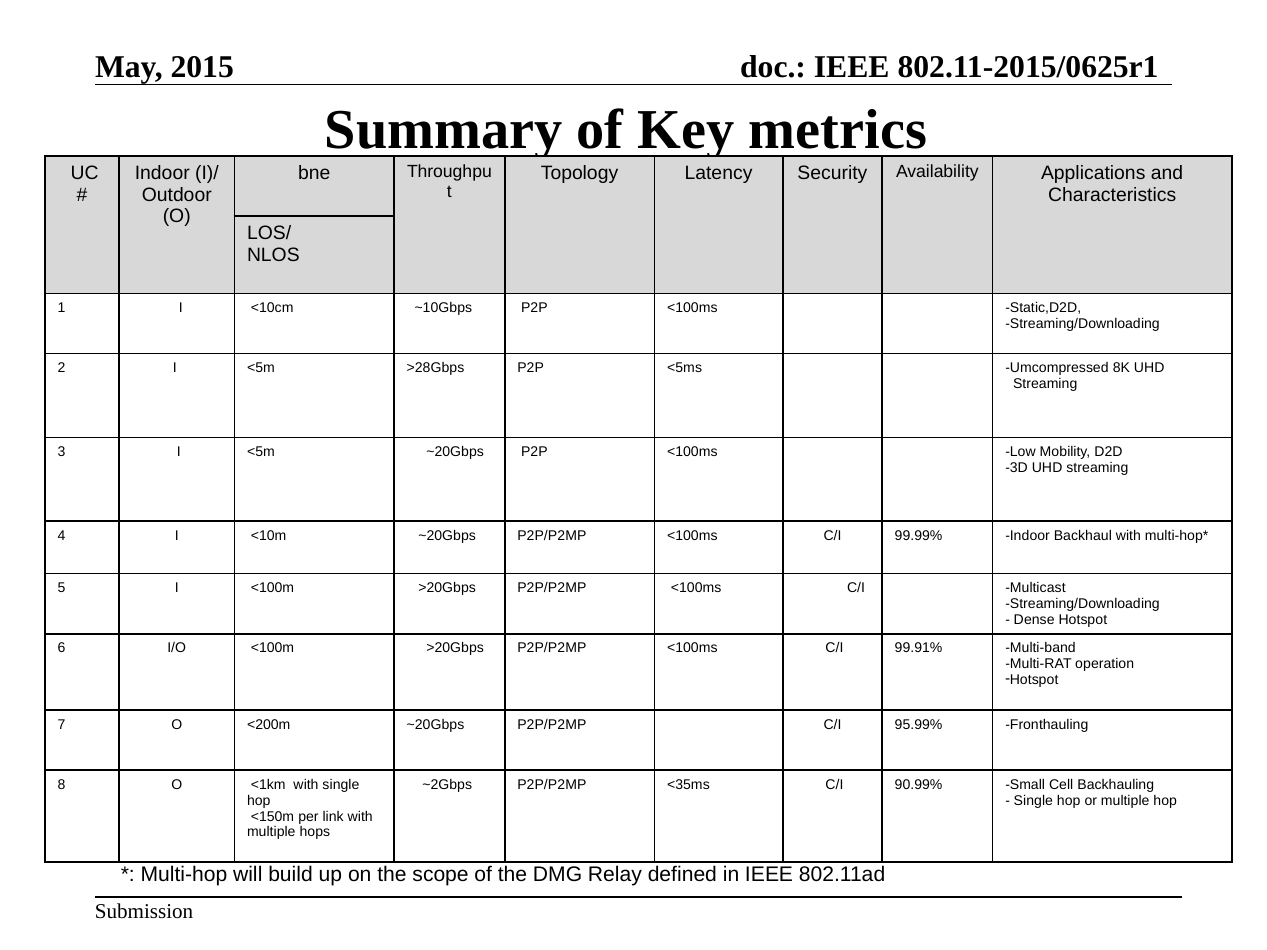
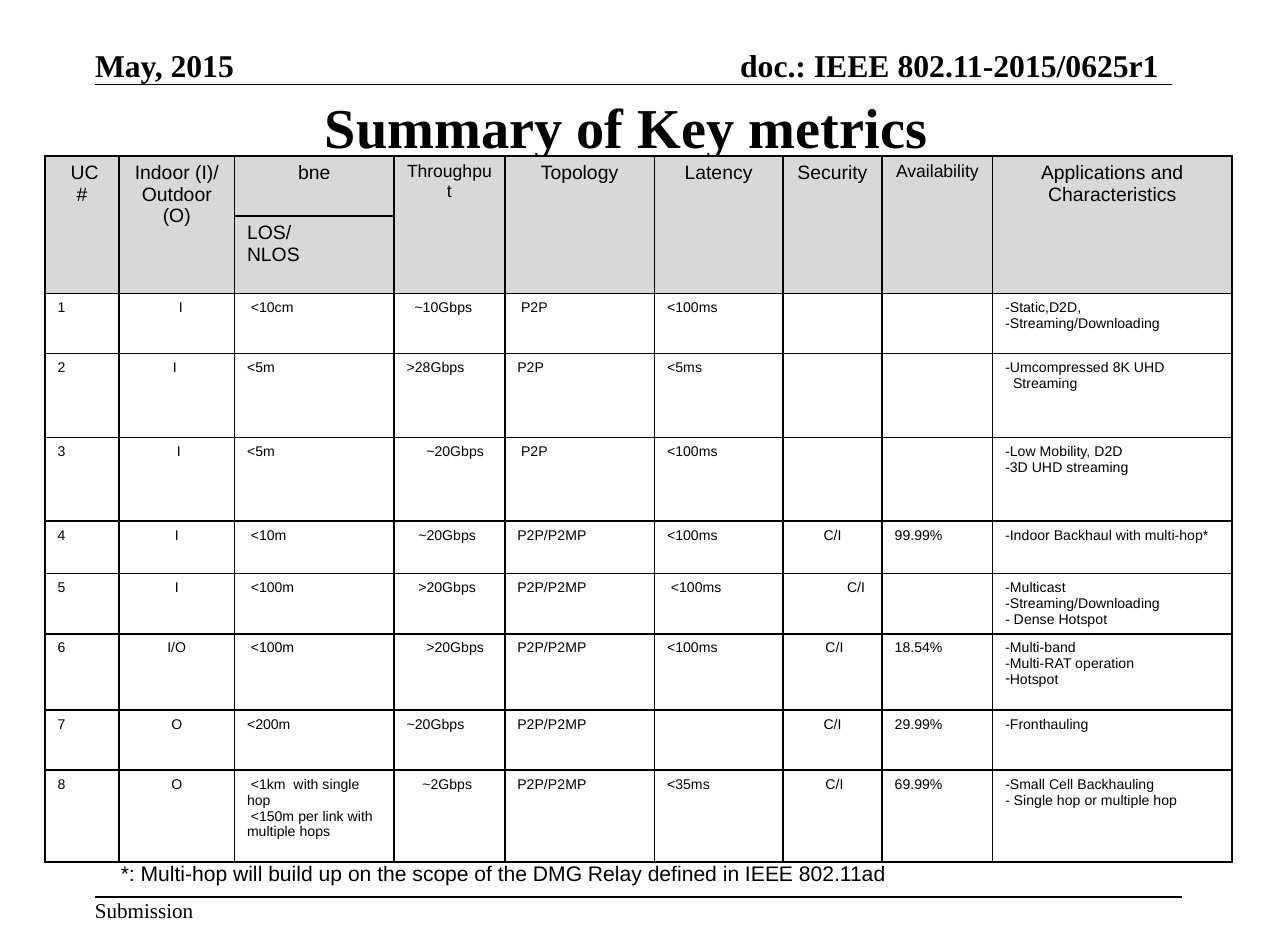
99.91%: 99.91% -> 18.54%
95.99%: 95.99% -> 29.99%
90.99%: 90.99% -> 69.99%
